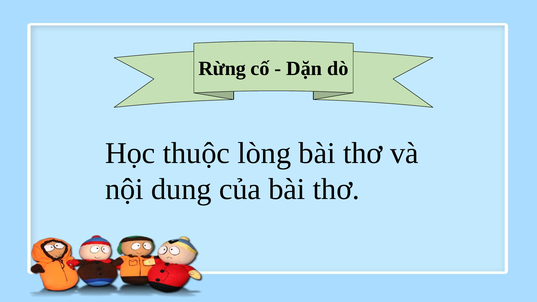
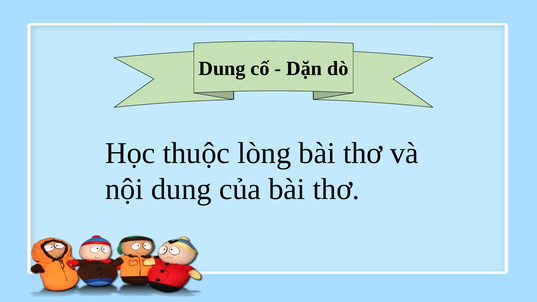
Rừng at (222, 68): Rừng -> Dung
